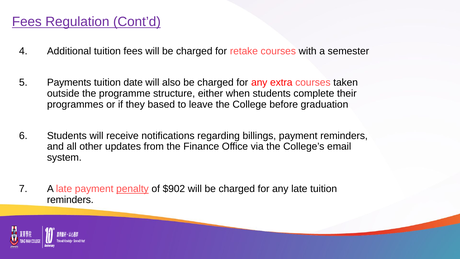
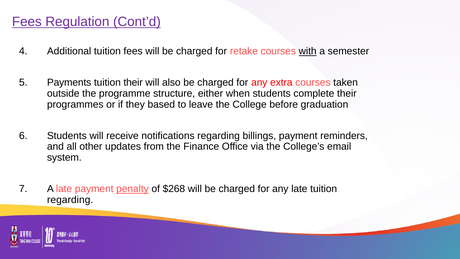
with underline: none -> present
tuition date: date -> their
$902: $902 -> $268
reminders at (70, 200): reminders -> regarding
